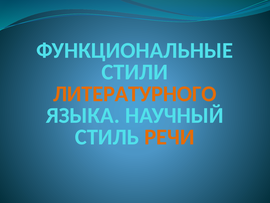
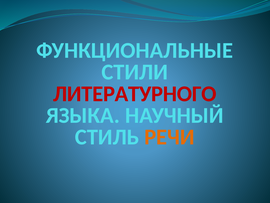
ЛИТЕРАТУРНОГО colour: orange -> red
